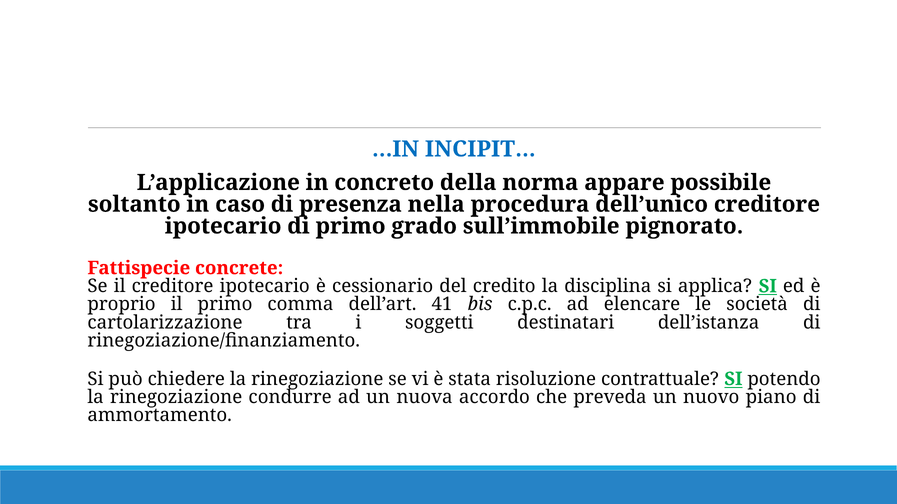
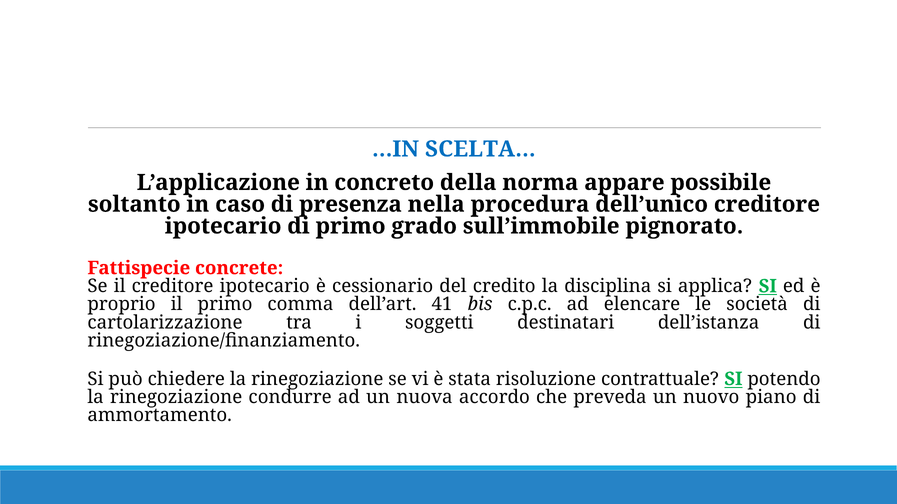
INCIPIT…: INCIPIT… -> SCELTA…
